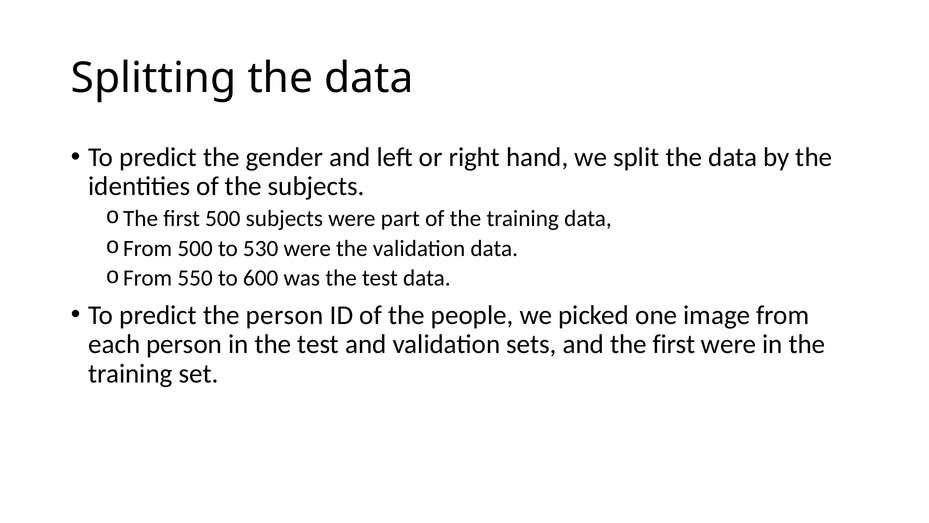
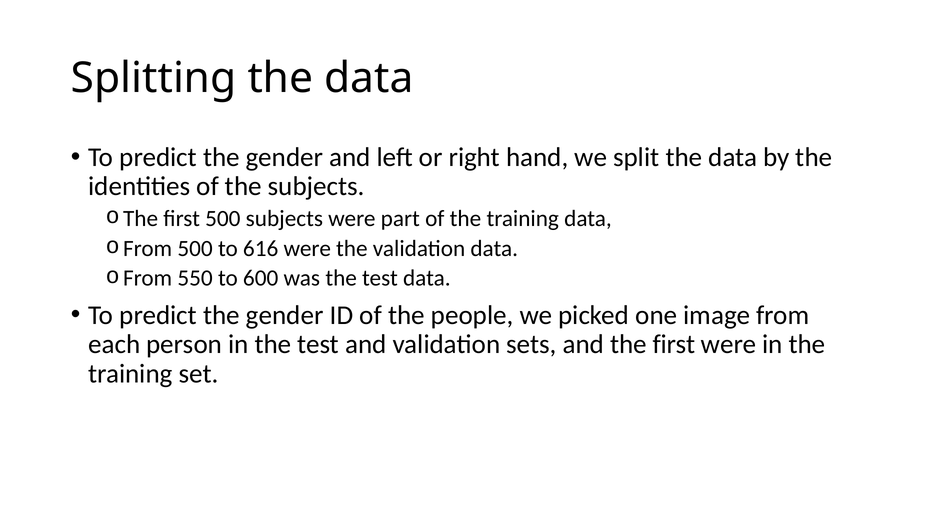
530: 530 -> 616
person at (285, 315): person -> gender
